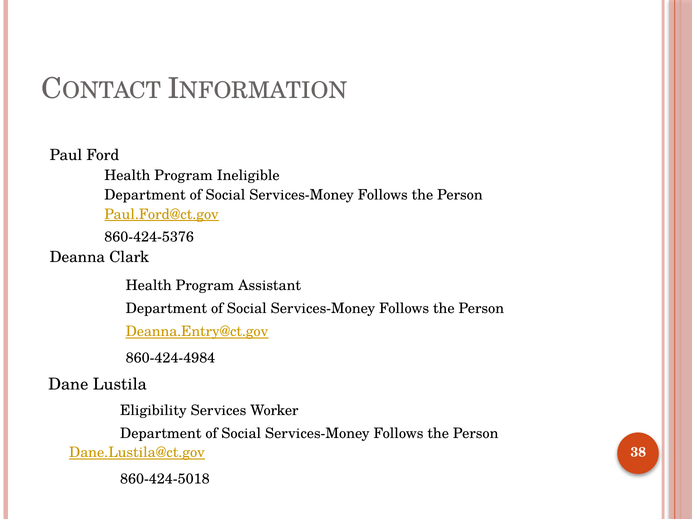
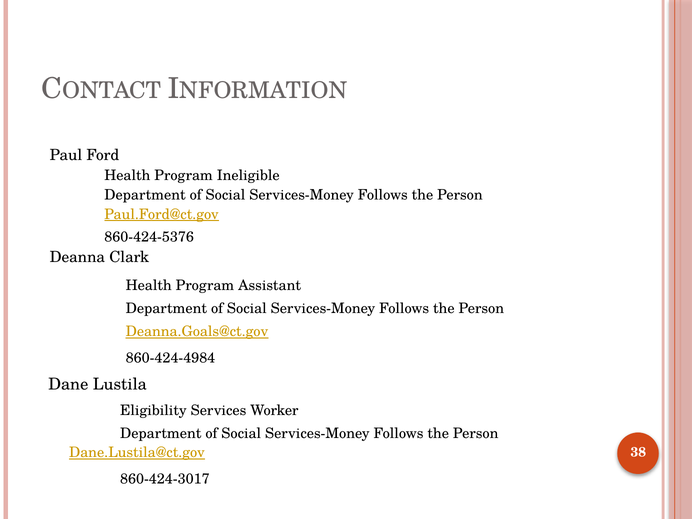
Deanna.Entry@ct.gov: Deanna.Entry@ct.gov -> Deanna.Goals@ct.gov
860-424-5018: 860-424-5018 -> 860-424-3017
